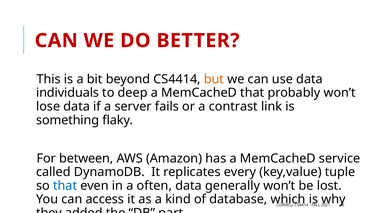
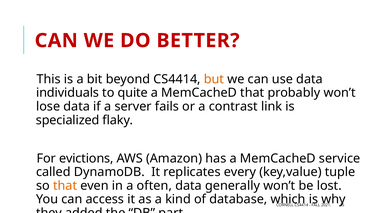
deep: deep -> quite
something: something -> specialized
between: between -> evictions
that at (65, 186) colour: blue -> orange
